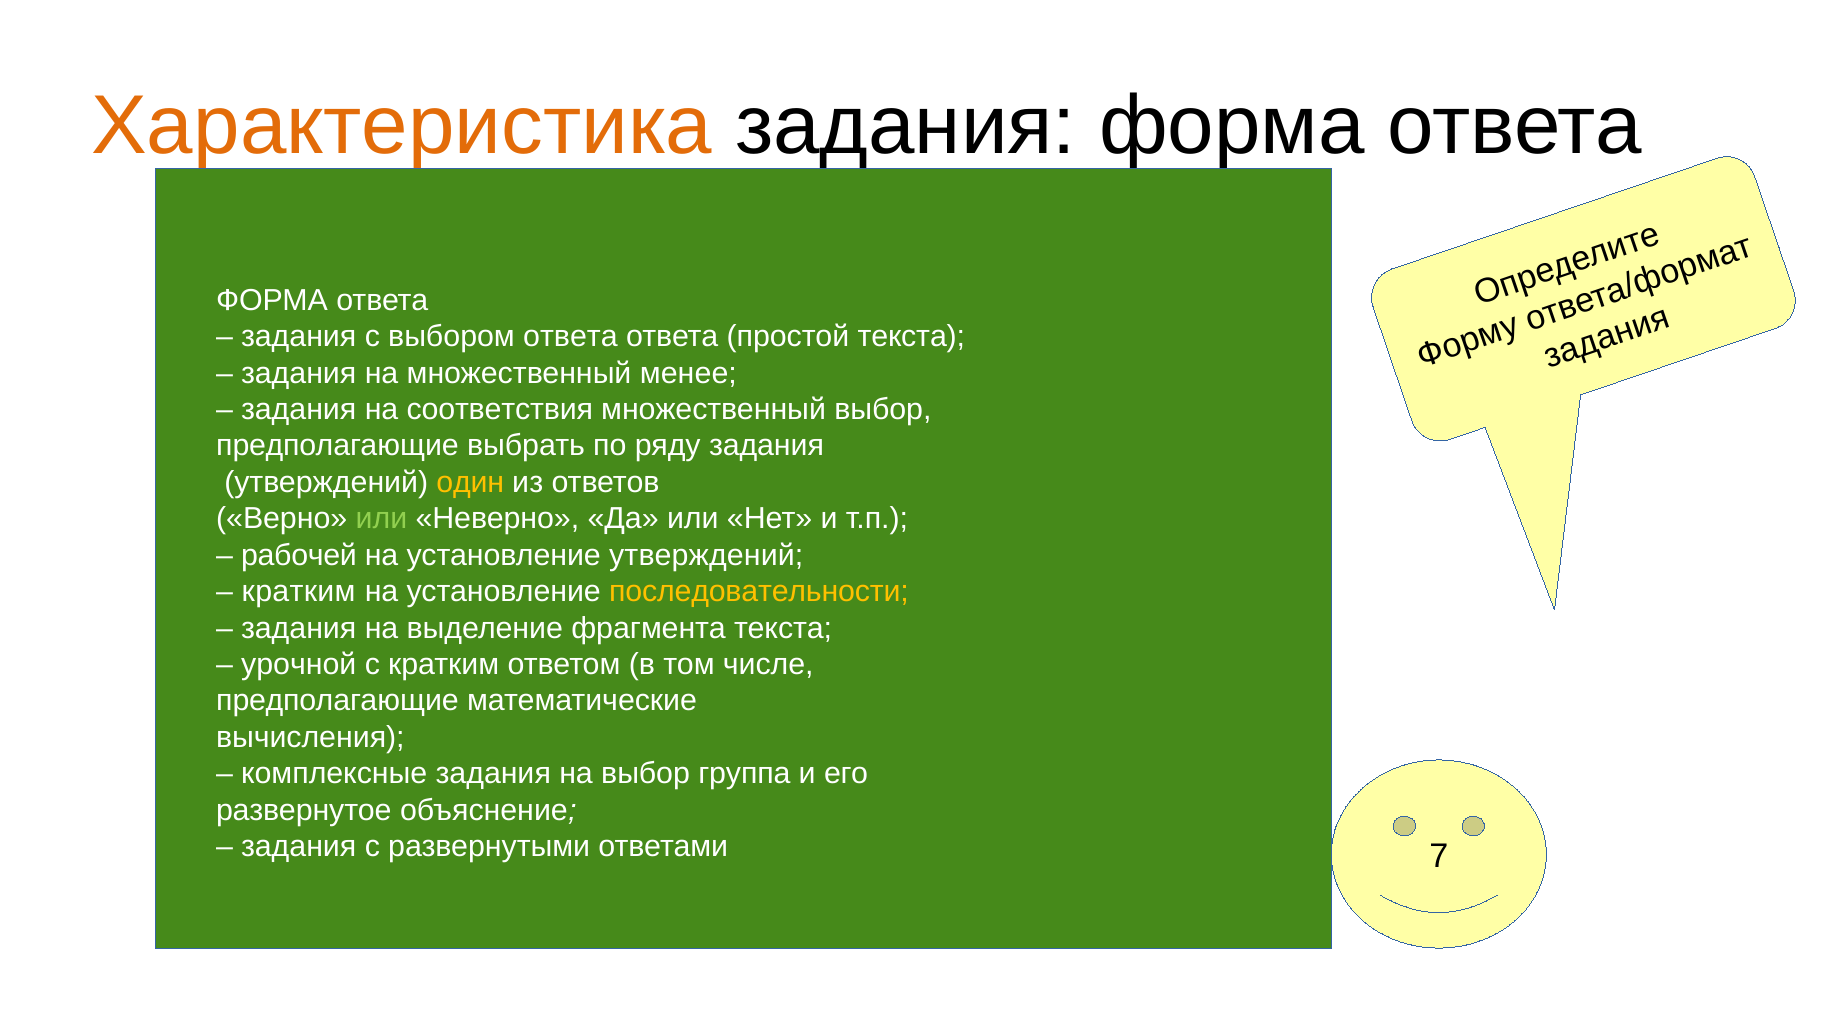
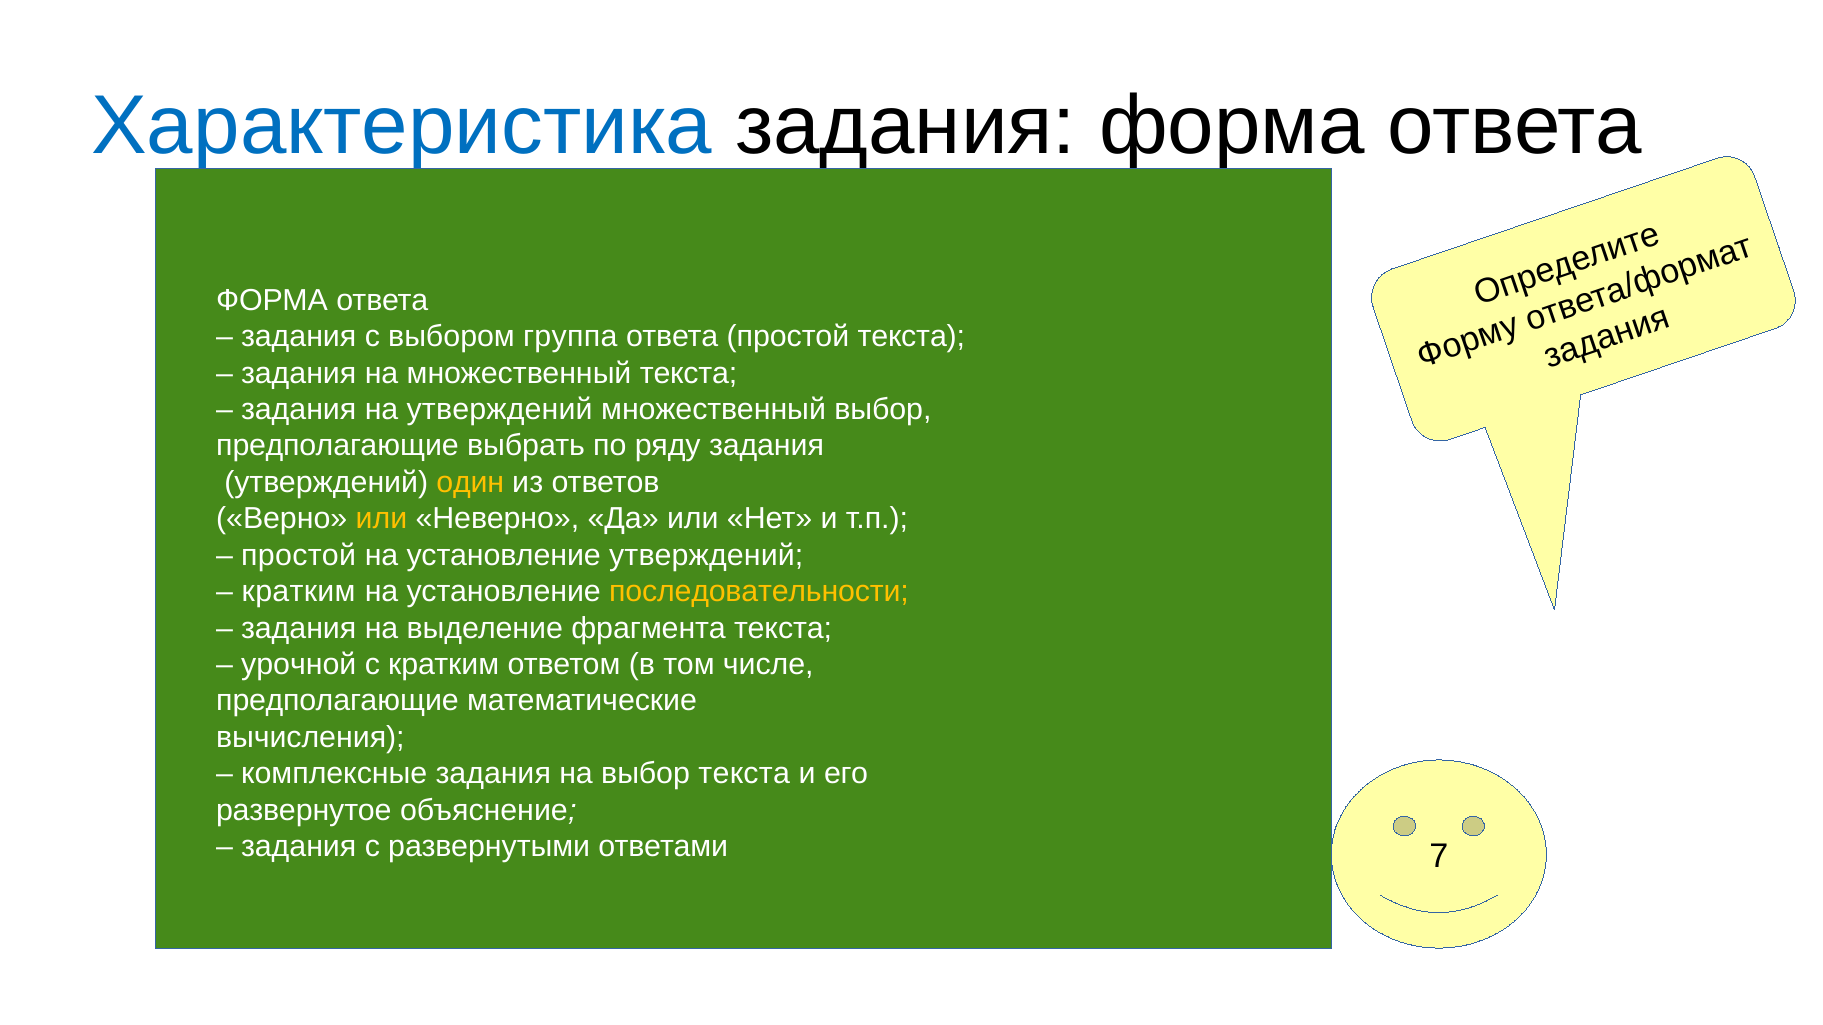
Характеристика colour: orange -> blue
выбором ответа: ответа -> группа
множественный менее: менее -> текста
на соответствия: соответствия -> утверждений
или at (381, 519) colour: light green -> yellow
рабочей at (299, 555): рабочей -> простой
выбор группа: группа -> текста
